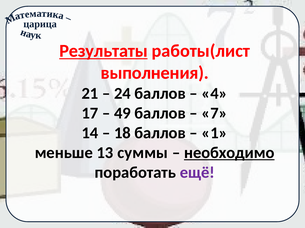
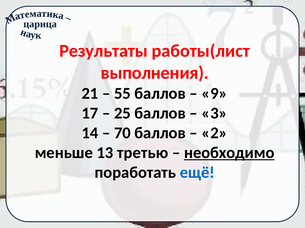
Результаты underline: present -> none
24: 24 -> 55
4: 4 -> 9
49: 49 -> 25
7: 7 -> 3
18: 18 -> 70
1: 1 -> 2
суммы: суммы -> третью
ещё colour: purple -> blue
